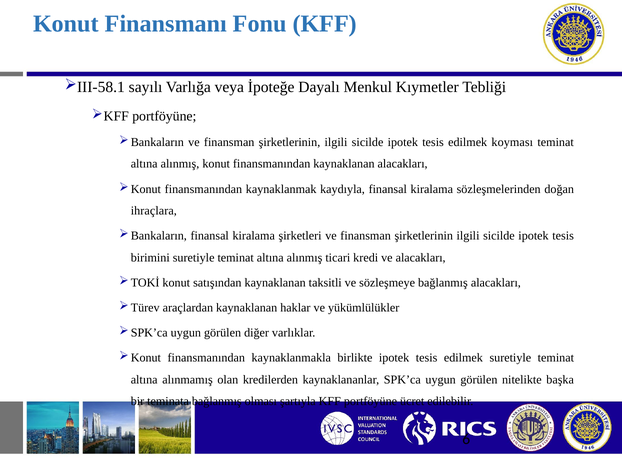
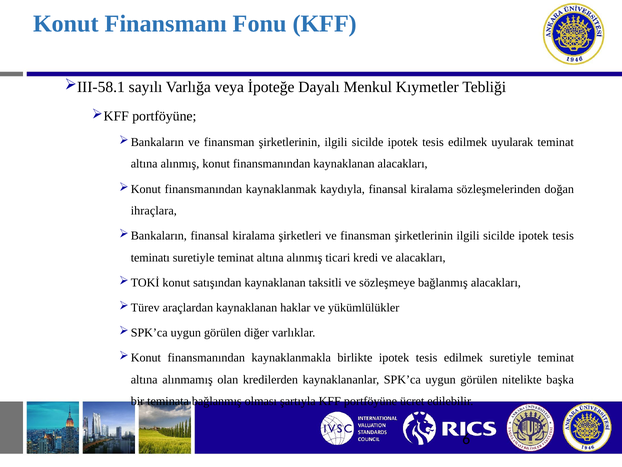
koyması: koyması -> uyularak
birimini: birimini -> teminatı
